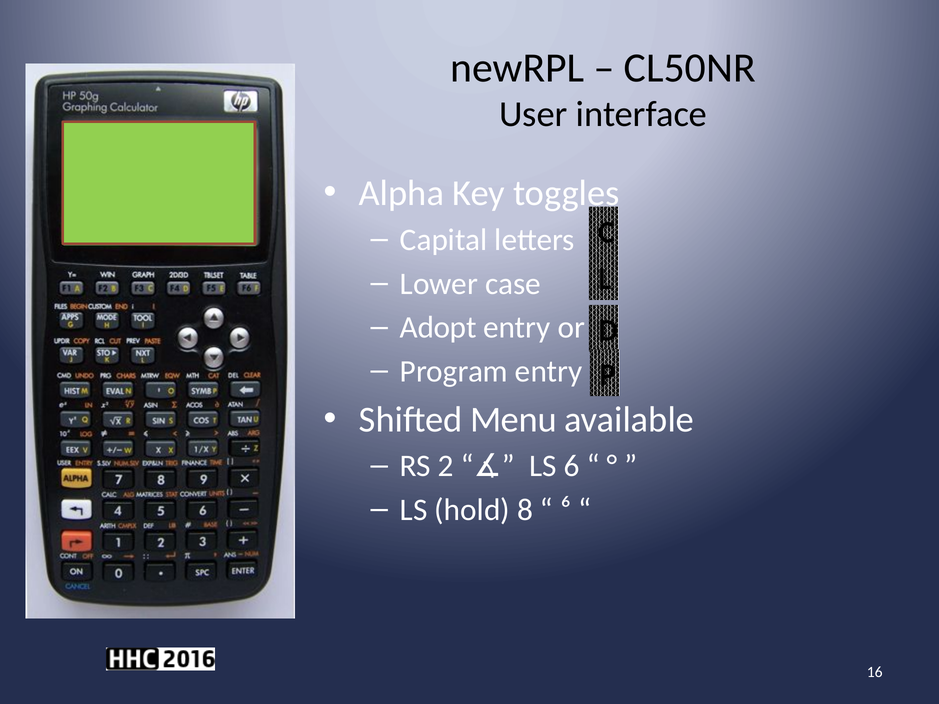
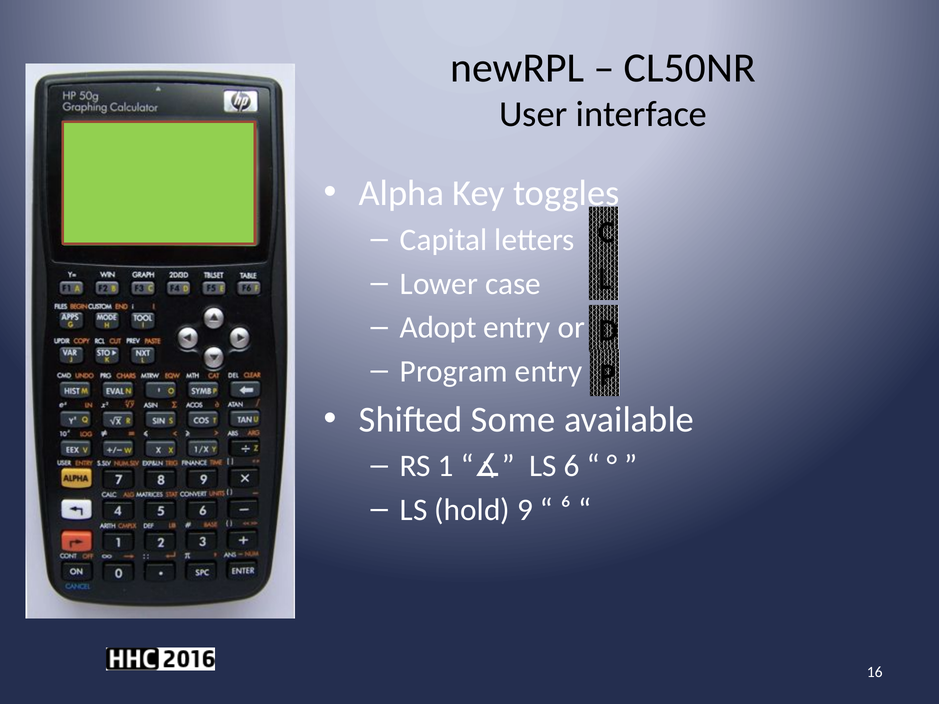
Menu: Menu -> Some
2: 2 -> 1
8: 8 -> 9
